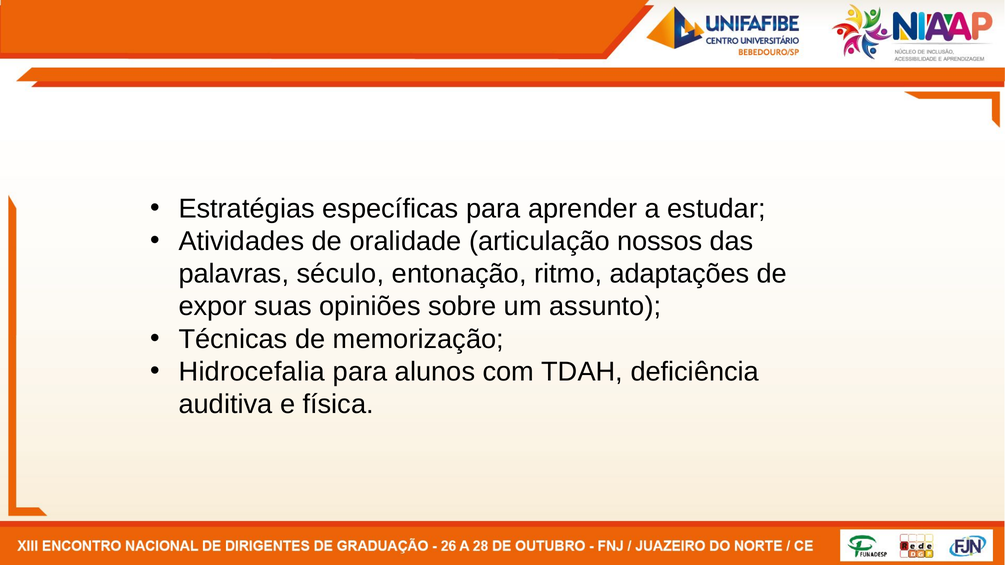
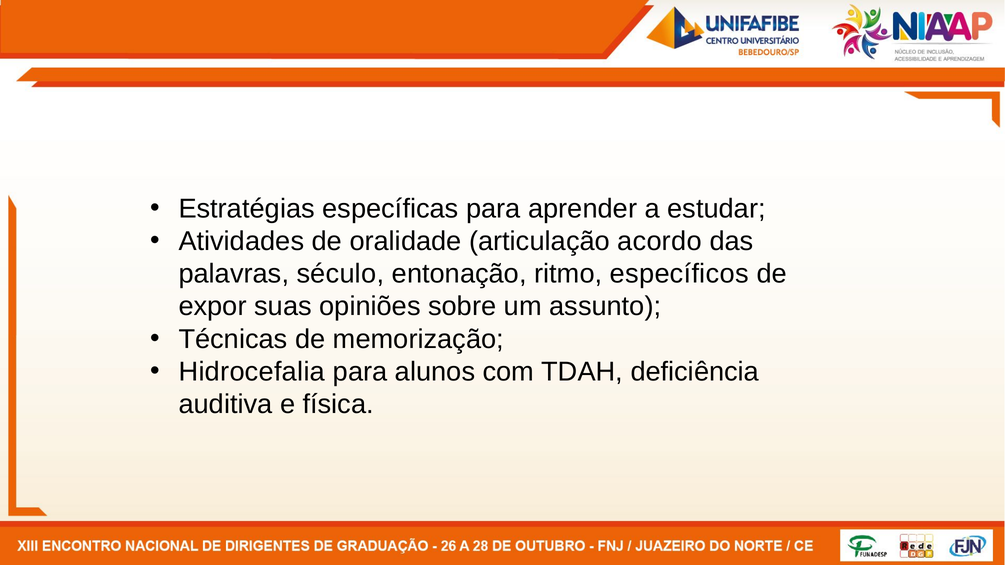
nossos: nossos -> acordo
adaptações: adaptações -> específicos
